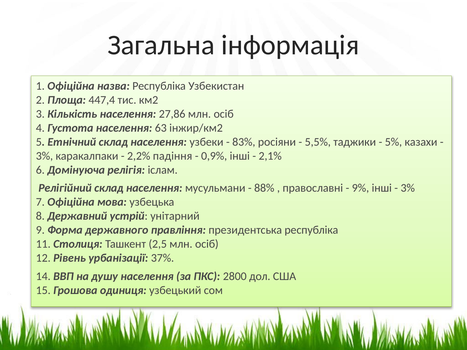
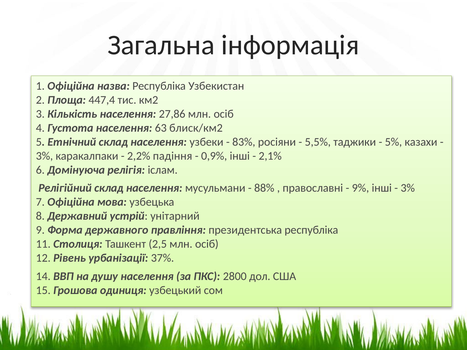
інжир/км2: інжир/км2 -> блиск/км2
